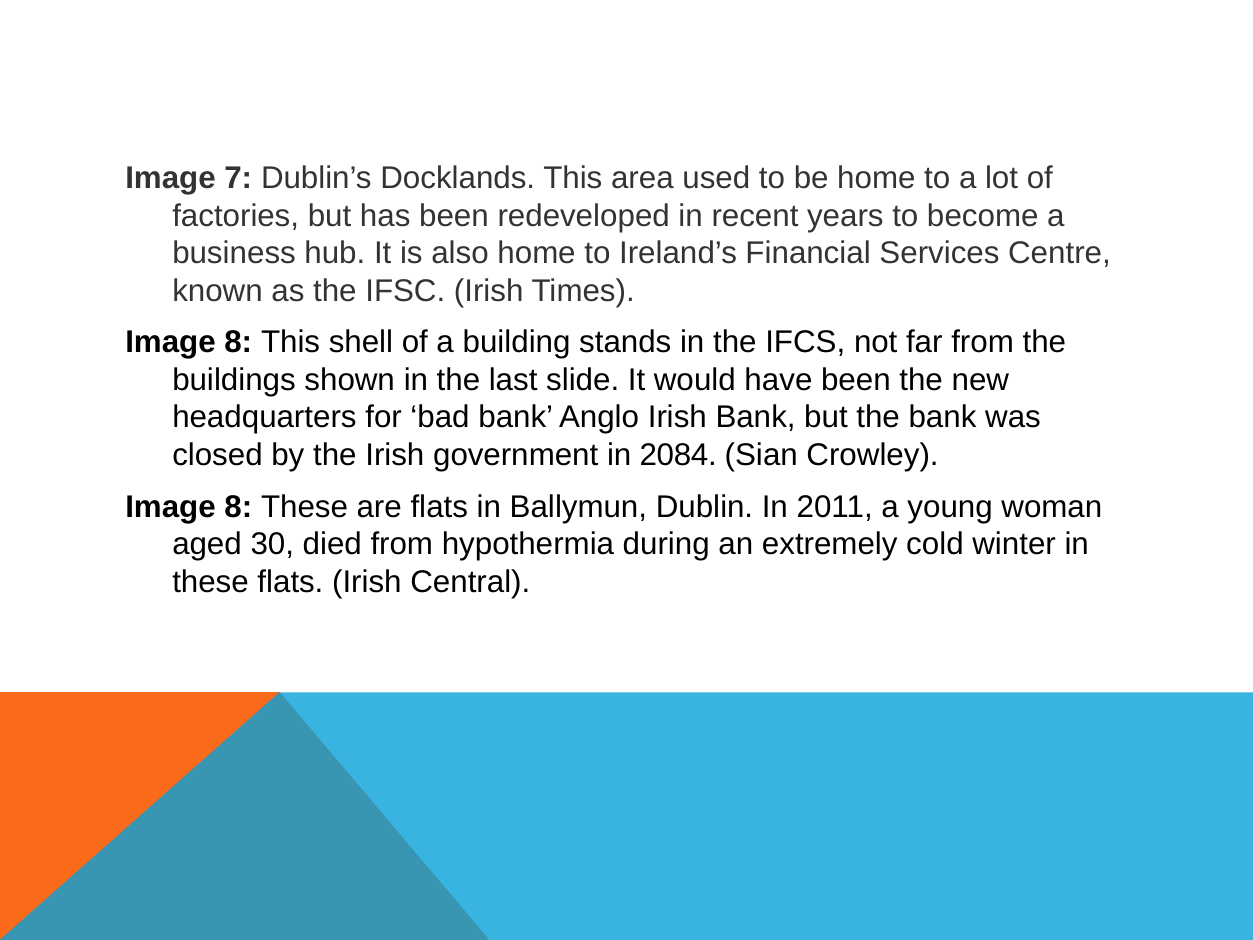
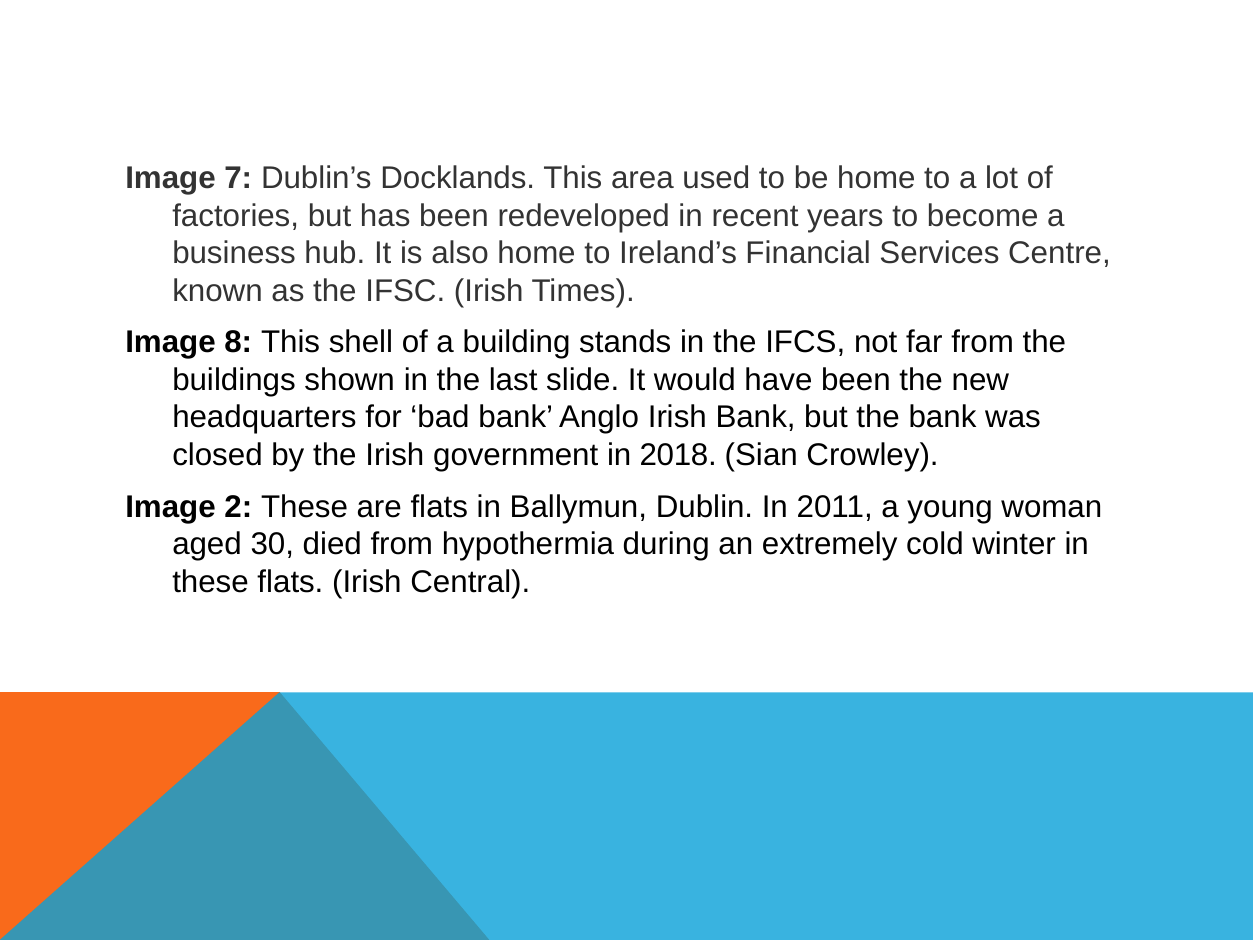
2084: 2084 -> 2018
8 at (238, 507): 8 -> 2
